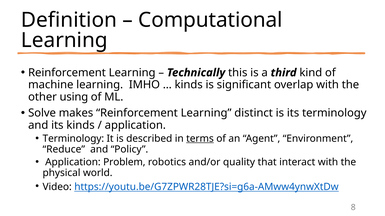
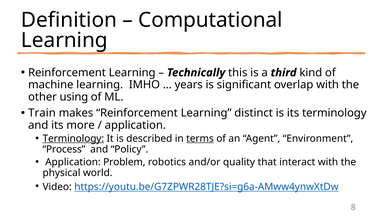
kinds at (189, 85): kinds -> years
Solve: Solve -> Train
its kinds: kinds -> more
Terminology at (73, 139) underline: none -> present
Reduce: Reduce -> Process
